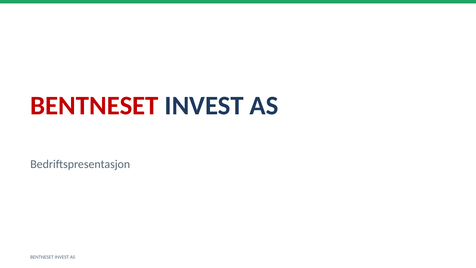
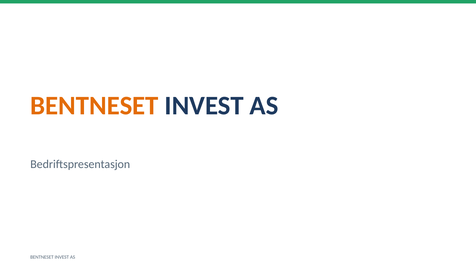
BENTNESET at (94, 106) colour: red -> orange
